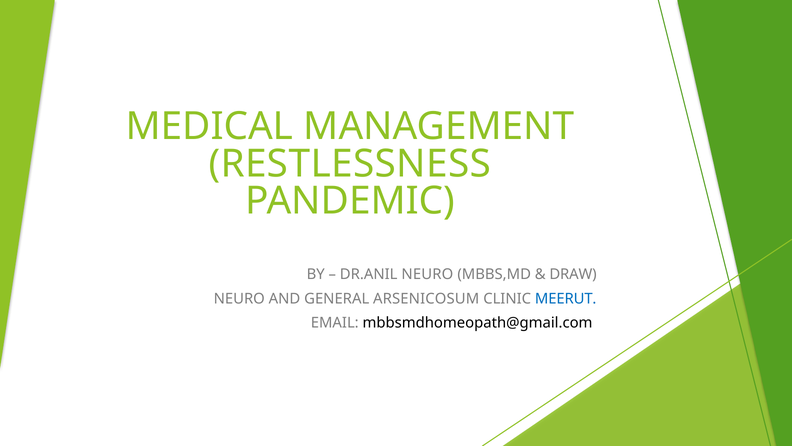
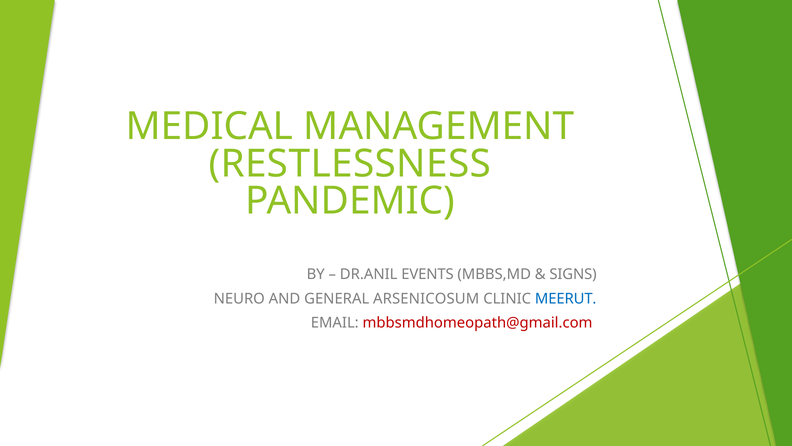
DR.ANIL NEURO: NEURO -> EVENTS
DRAW: DRAW -> SIGNS
mbbsmdhomeopath@gmail.com colour: black -> red
